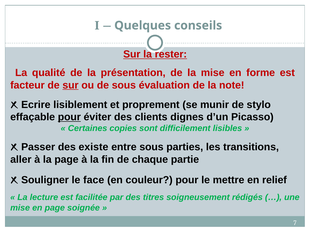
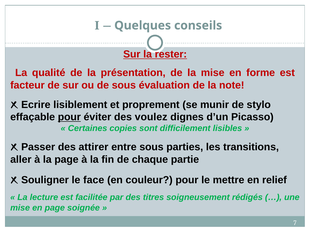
sur at (70, 85) underline: present -> none
clients: clients -> voulez
existe: existe -> attirer
